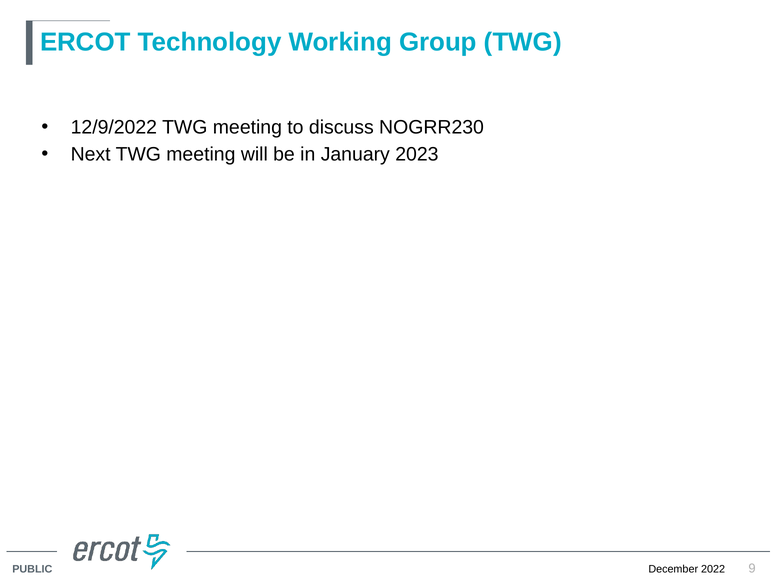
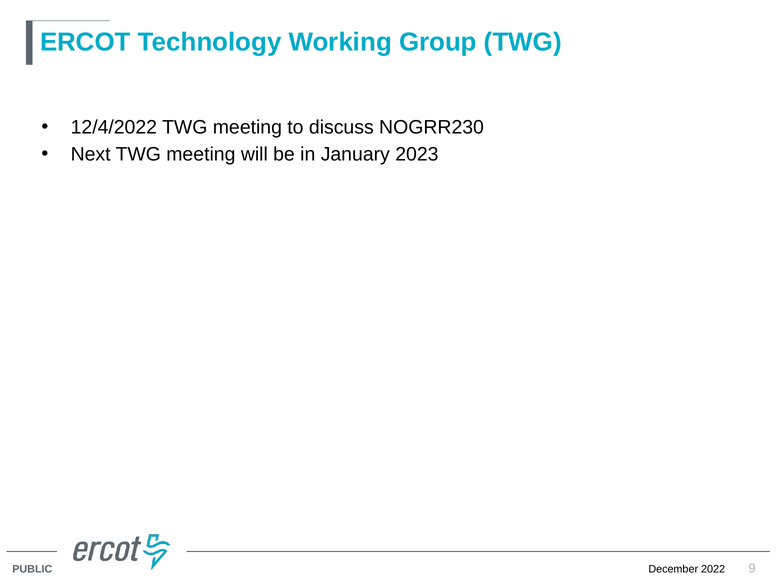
12/9/2022: 12/9/2022 -> 12/4/2022
